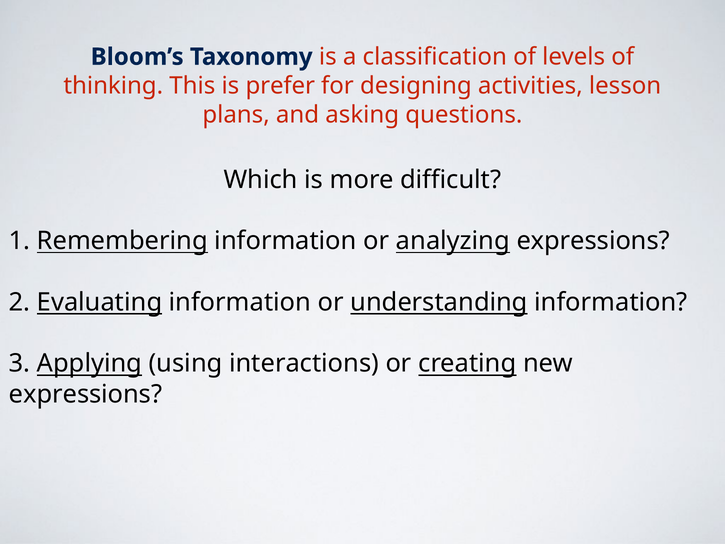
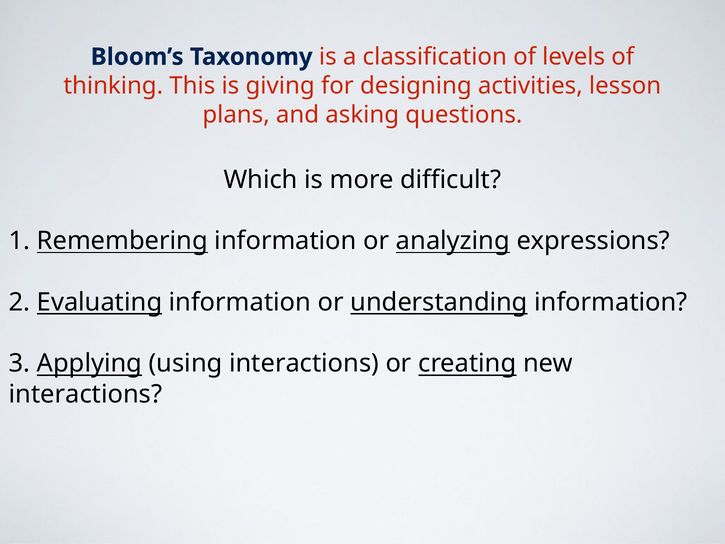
prefer: prefer -> giving
expressions at (85, 394): expressions -> interactions
